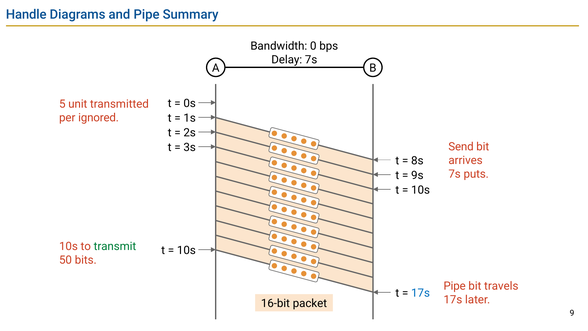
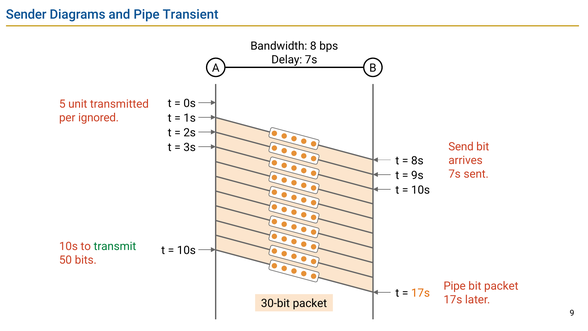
Handle: Handle -> Sender
Summary: Summary -> Transient
0: 0 -> 8
puts: puts -> sent
bit travels: travels -> packet
17s at (421, 293) colour: blue -> orange
16-bit: 16-bit -> 30-bit
